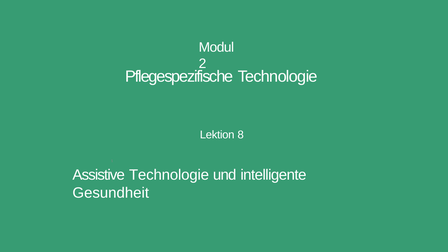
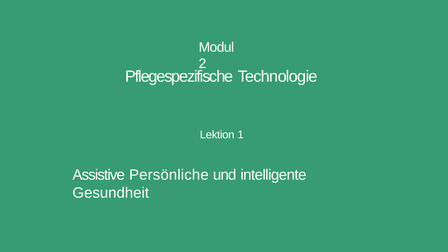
Lektion 8: 8 -> 1
Assistive Technologie: Technologie -> Persönliche
